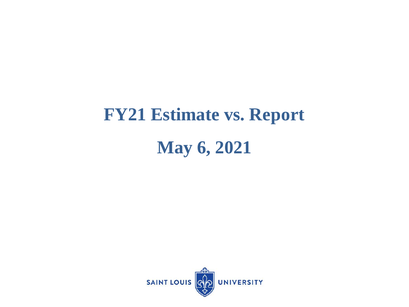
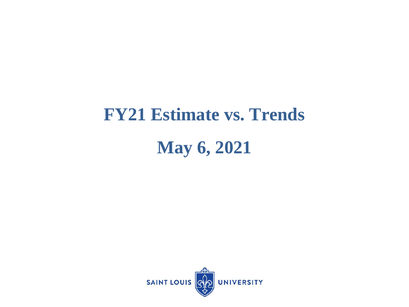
Report: Report -> Trends
